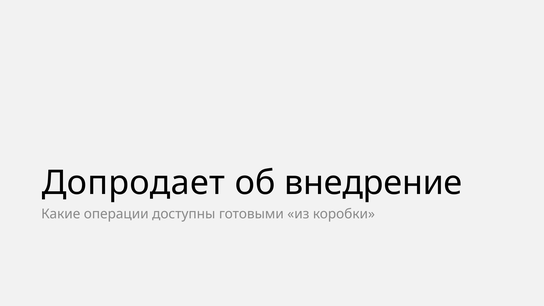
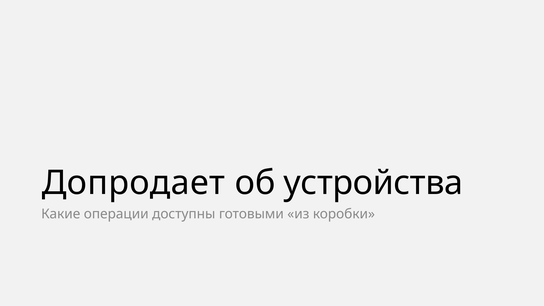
внедрение: внедрение -> устройства
